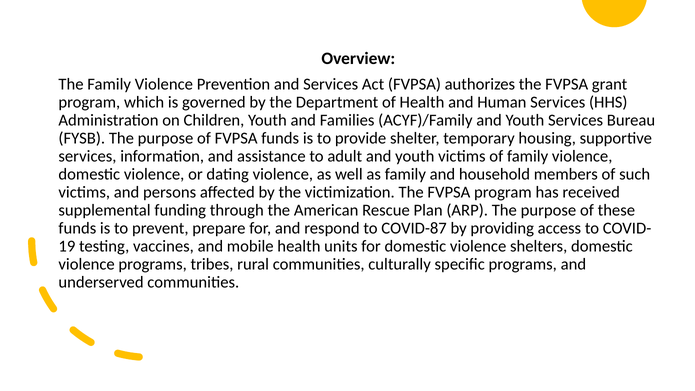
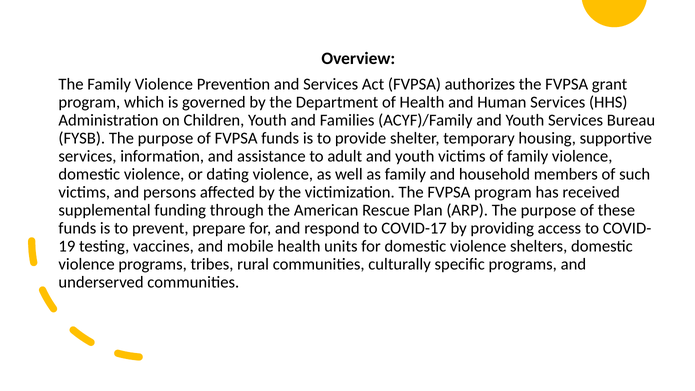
COVID-87: COVID-87 -> COVID-17
